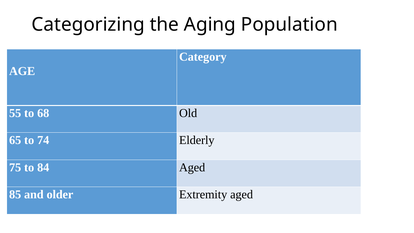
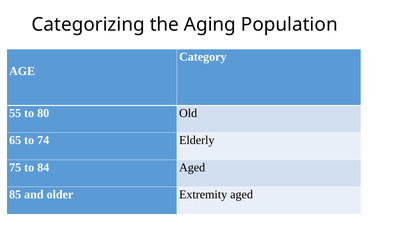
68: 68 -> 80
